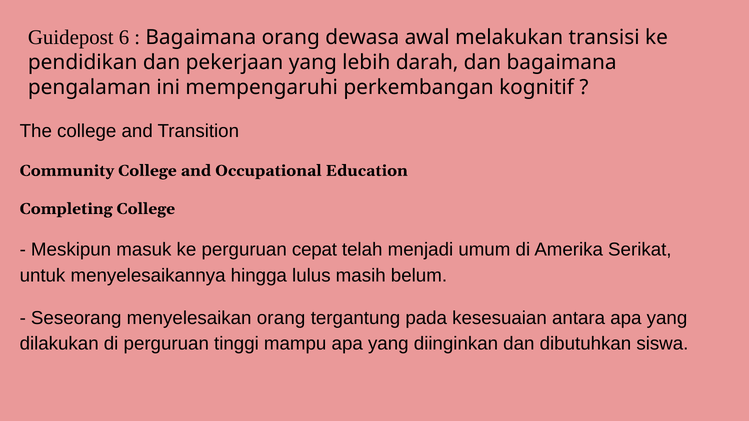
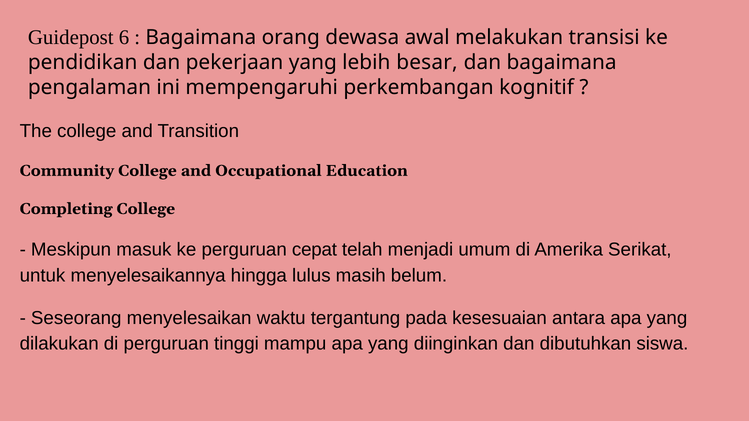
darah: darah -> besar
menyelesaikan orang: orang -> waktu
